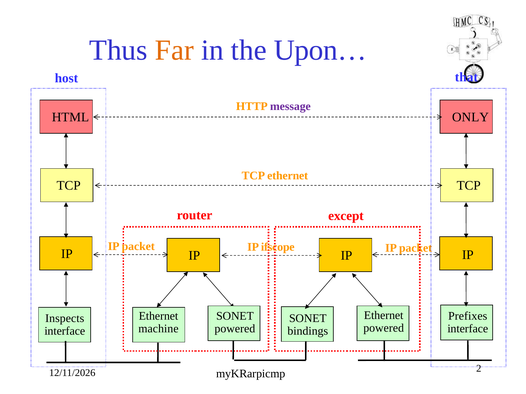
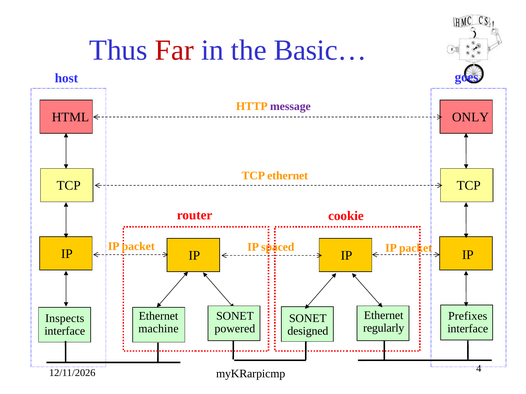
Far colour: orange -> red
Upon…: Upon… -> Basic…
that: that -> goes
except: except -> cookie
ifscope: ifscope -> spaced
powered at (384, 328): powered -> regularly
bindings: bindings -> designed
2: 2 -> 4
